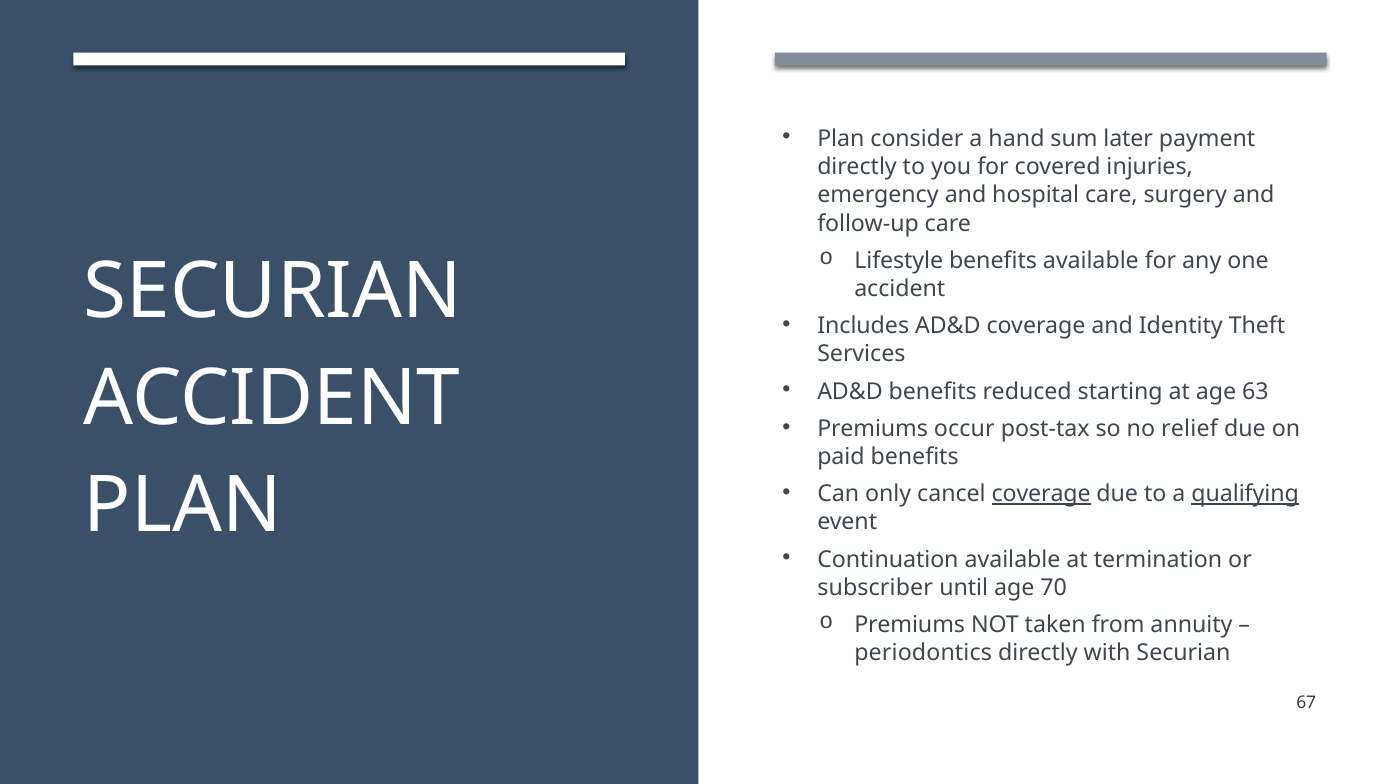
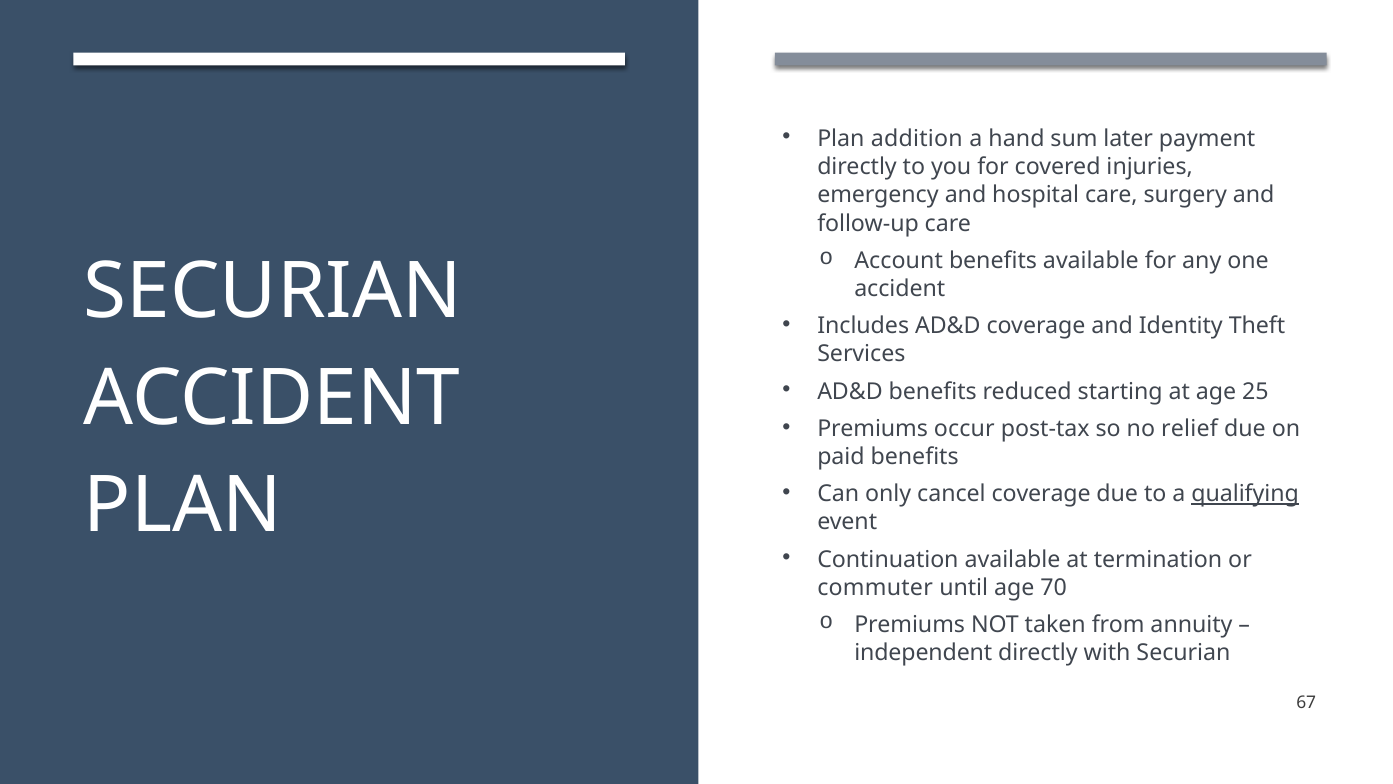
consider: consider -> addition
Lifestyle: Lifestyle -> Account
63: 63 -> 25
coverage at (1041, 494) underline: present -> none
subscriber: subscriber -> commuter
periodontics: periodontics -> independent
